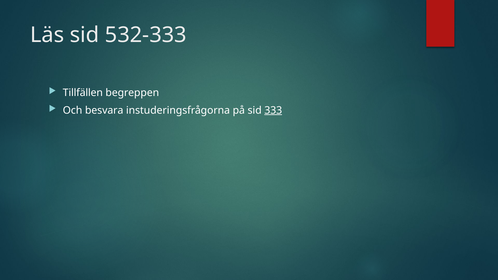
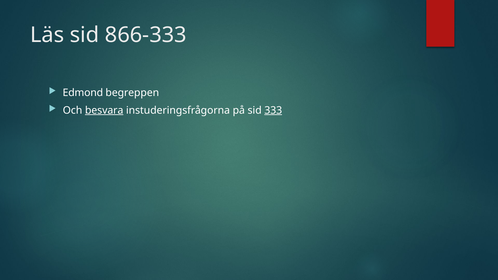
532-333: 532-333 -> 866-333
Tillfällen: Tillfällen -> Edmond
besvara underline: none -> present
